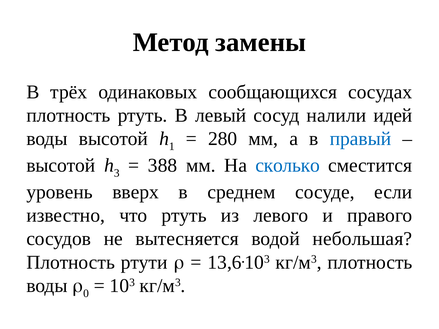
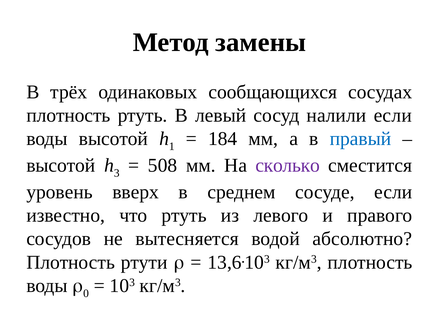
налили идей: идей -> если
280: 280 -> 184
388: 388 -> 508
сколько colour: blue -> purple
небольшая: небольшая -> абсолютно
